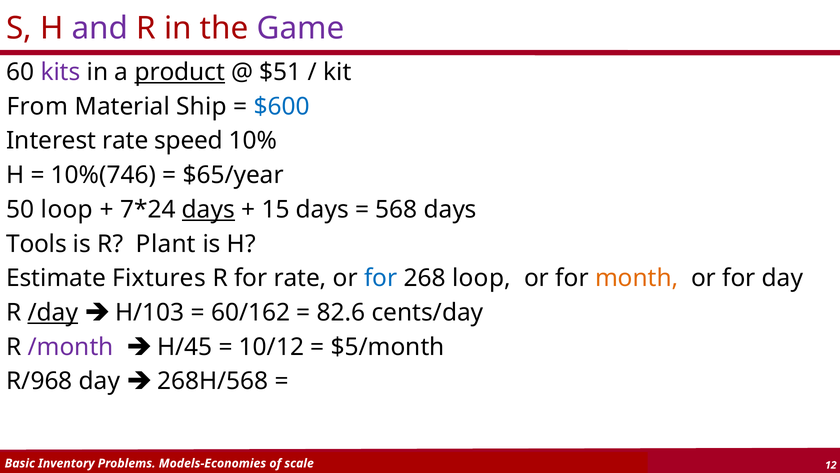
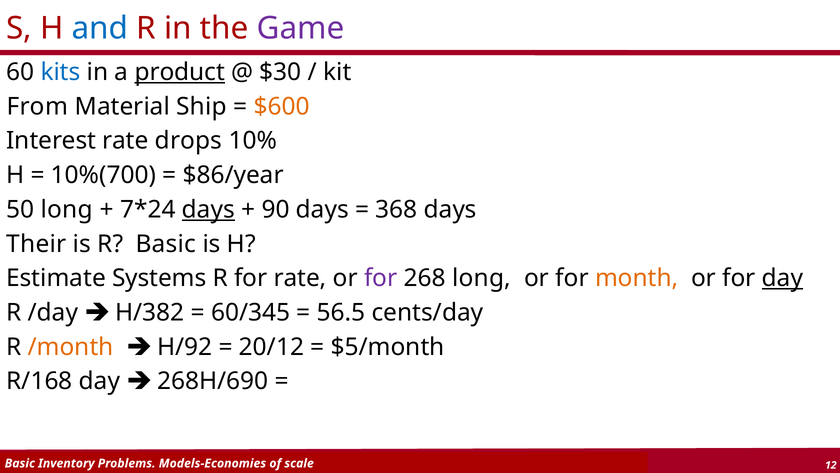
and colour: purple -> blue
kits colour: purple -> blue
$51: $51 -> $30
$600 colour: blue -> orange
speed: speed -> drops
10%(746: 10%(746 -> 10%(700
$65/year: $65/year -> $86/year
50 loop: loop -> long
15: 15 -> 90
568: 568 -> 368
Tools: Tools -> Their
R Plant: Plant -> Basic
Fixtures: Fixtures -> Systems
for at (381, 278) colour: blue -> purple
268 loop: loop -> long
day at (783, 278) underline: none -> present
/day underline: present -> none
H/103: H/103 -> H/382
60/162: 60/162 -> 60/345
82.6: 82.6 -> 56.5
/month colour: purple -> orange
H/45: H/45 -> H/92
10/12: 10/12 -> 20/12
R/968: R/968 -> R/168
268H/568: 268H/568 -> 268H/690
